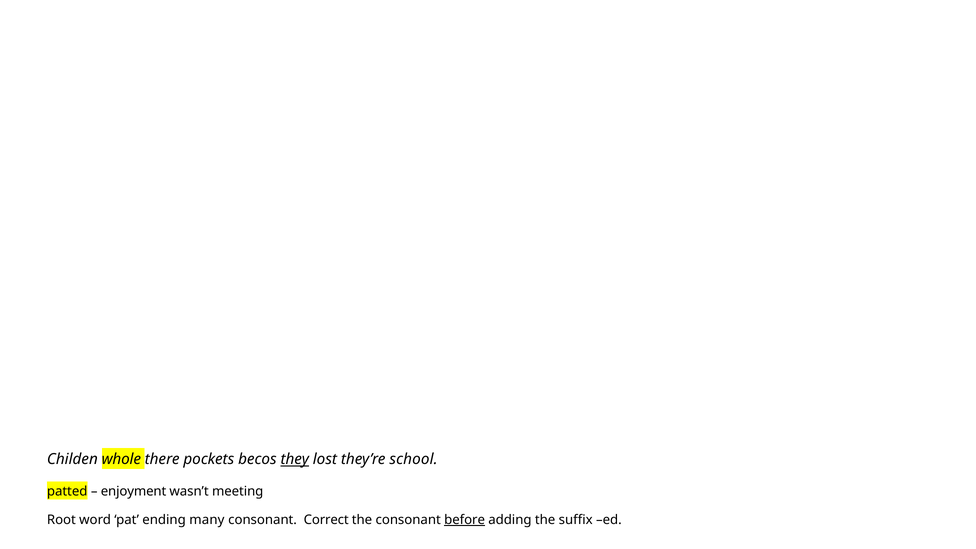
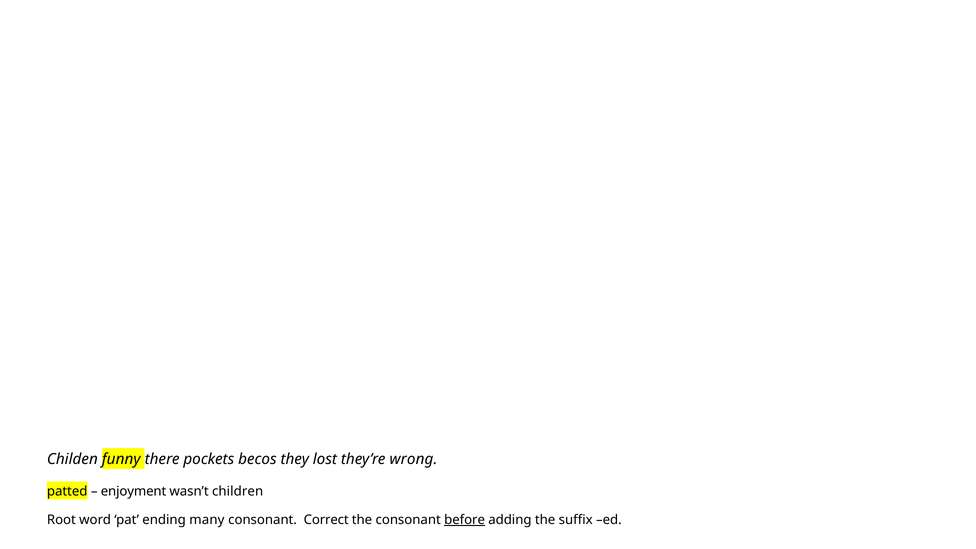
whole: whole -> funny
they underline: present -> none
school: school -> wrong
meeting: meeting -> children
